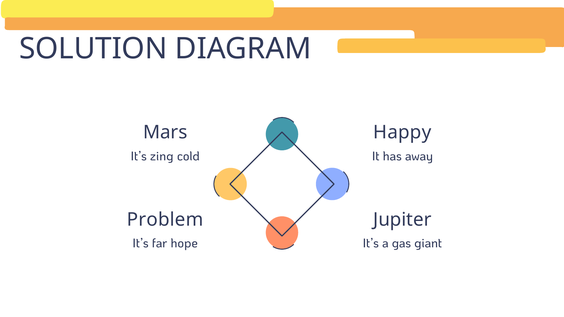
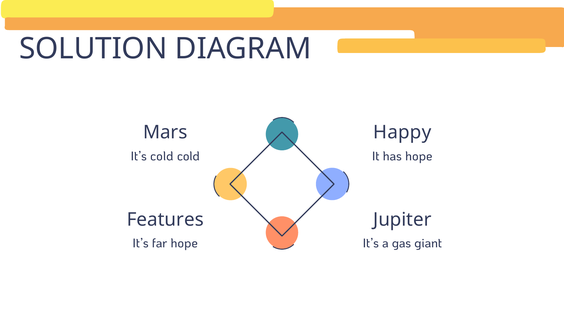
It’s zing: zing -> cold
has away: away -> hope
Problem: Problem -> Features
